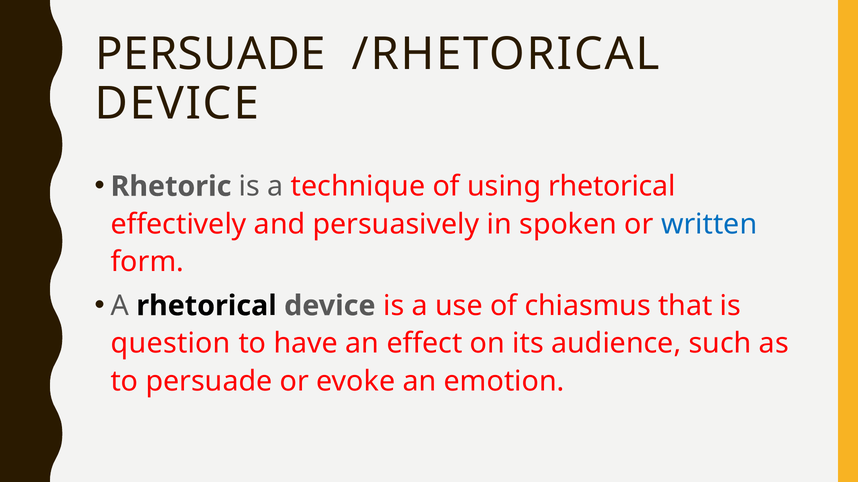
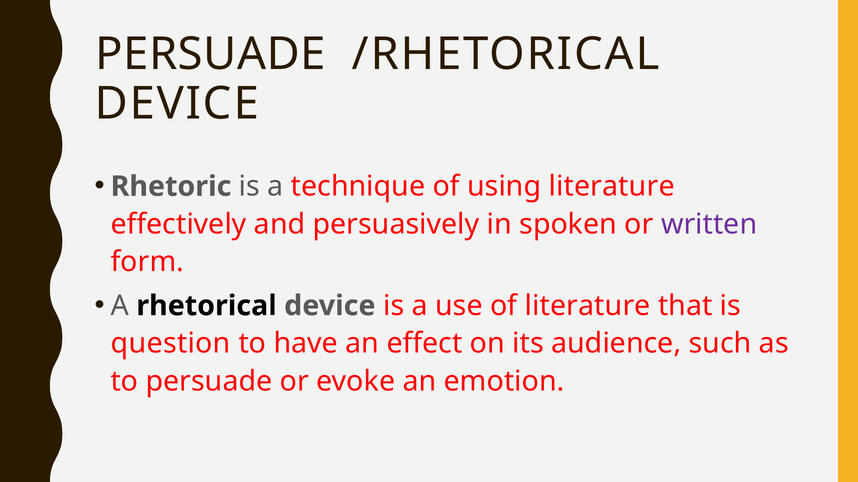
using rhetorical: rhetorical -> literature
written colour: blue -> purple
of chiasmus: chiasmus -> literature
